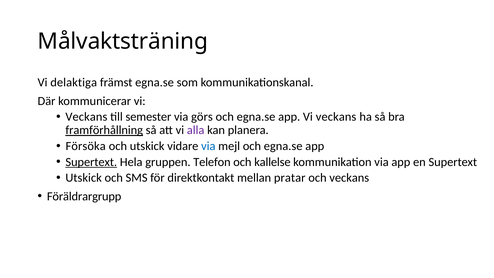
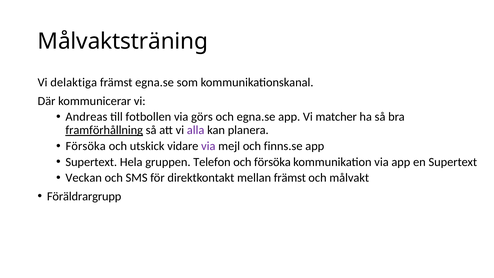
Veckans at (86, 117): Veckans -> Andreas
semester: semester -> fotbollen
Vi veckans: veckans -> matcher
via at (208, 146) colour: blue -> purple
mejl och egna.se: egna.se -> finns.se
Supertext at (91, 162) underline: present -> none
och kallelse: kallelse -> försöka
Utskick at (84, 178): Utskick -> Veckan
mellan pratar: pratar -> främst
och veckans: veckans -> målvakt
